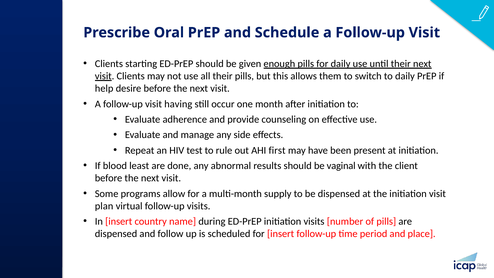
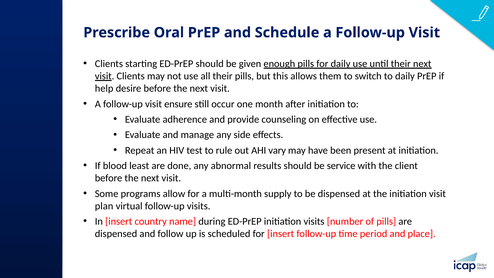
having: having -> ensure
first: first -> vary
vaginal: vaginal -> service
